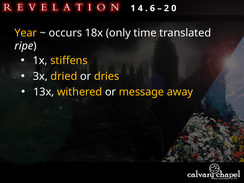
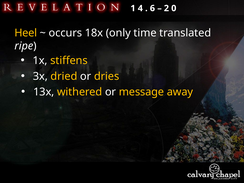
Year: Year -> Heel
